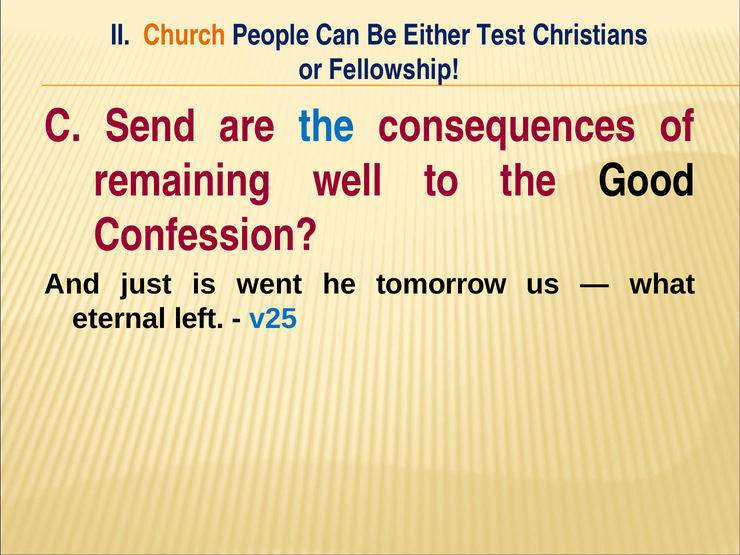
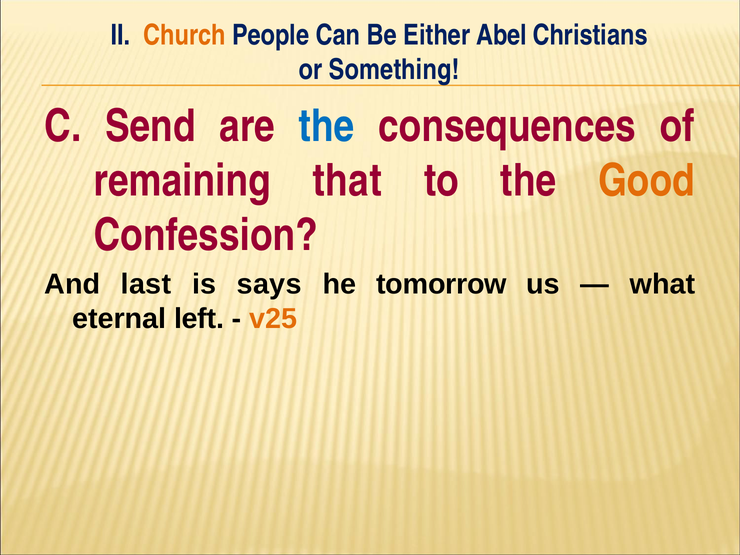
Test: Test -> Abel
Fellowship: Fellowship -> Something
well: well -> that
Good colour: black -> orange
just: just -> last
went: went -> says
v25 colour: blue -> orange
